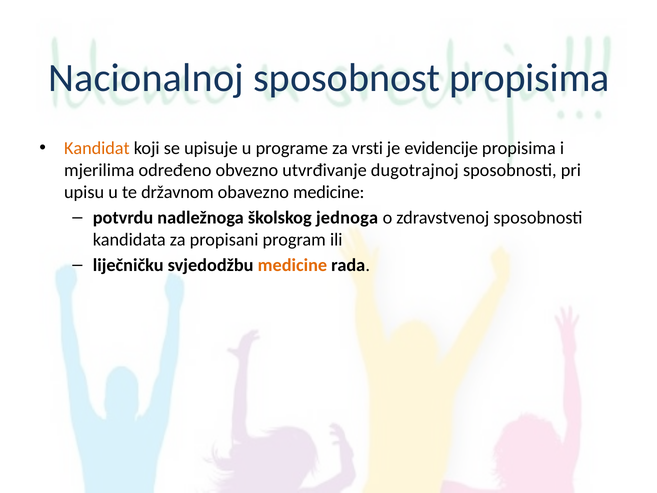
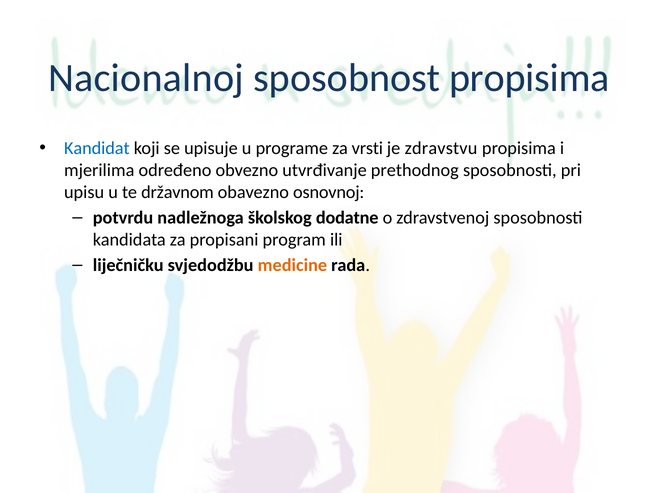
Kandidat colour: orange -> blue
evidencije: evidencije -> zdravstvu
dugotrajnoj: dugotrajnoj -> prethodnog
obavezno medicine: medicine -> osnovnoj
jednoga: jednoga -> dodatne
